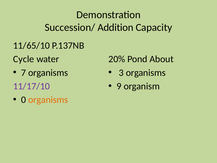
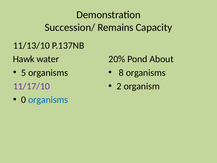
Addition: Addition -> Remains
11/65/10: 11/65/10 -> 11/13/10
Cycle: Cycle -> Hawk
7: 7 -> 5
3: 3 -> 8
9: 9 -> 2
organisms at (48, 100) colour: orange -> blue
